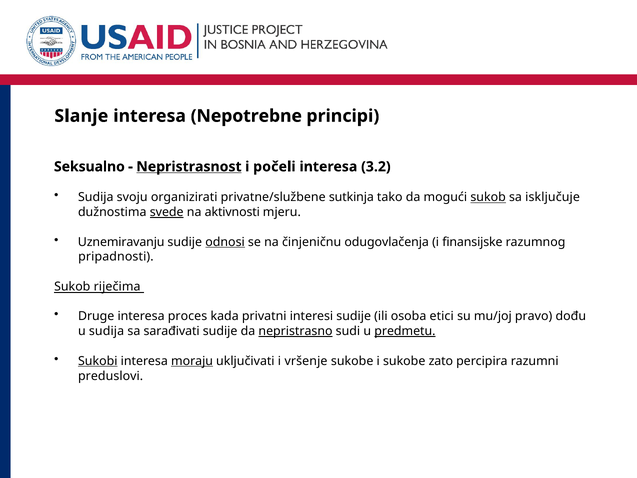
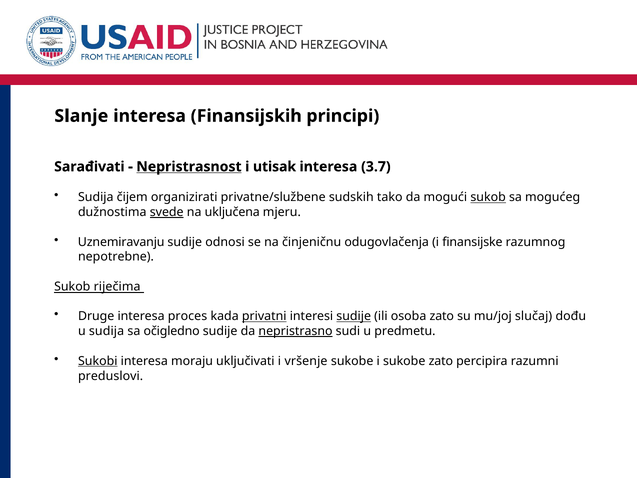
Nepotrebne: Nepotrebne -> Finansijskih
Seksualno: Seksualno -> Sarađivati
počeli: počeli -> utisak
3.2: 3.2 -> 3.7
svoju: svoju -> čijem
sutkinja: sutkinja -> sudskih
isključuje: isključuje -> mogućeg
aktivnosti: aktivnosti -> uključena
odnosi underline: present -> none
pripadnosti: pripadnosti -> nepotrebne
privatni underline: none -> present
sudije at (354, 316) underline: none -> present
osoba etici: etici -> zato
pravo: pravo -> slučaj
sarađivati: sarađivati -> očigledno
predmetu underline: present -> none
moraju underline: present -> none
